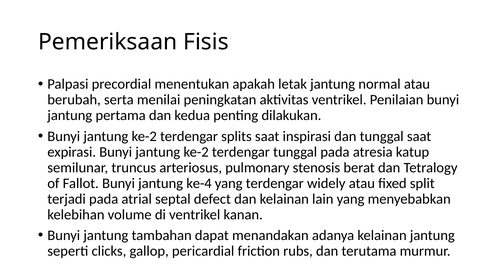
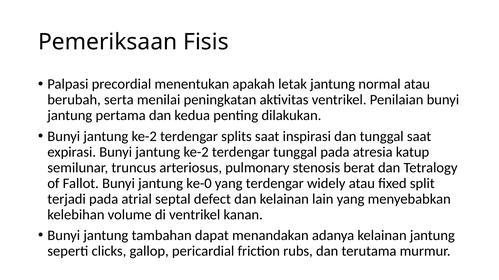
ke-4: ke-4 -> ke-0
